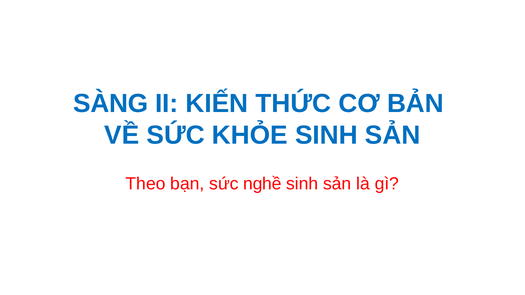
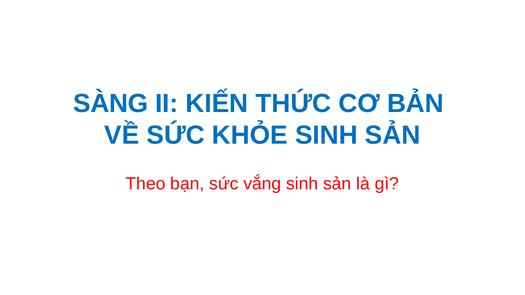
nghề: nghề -> vắng
